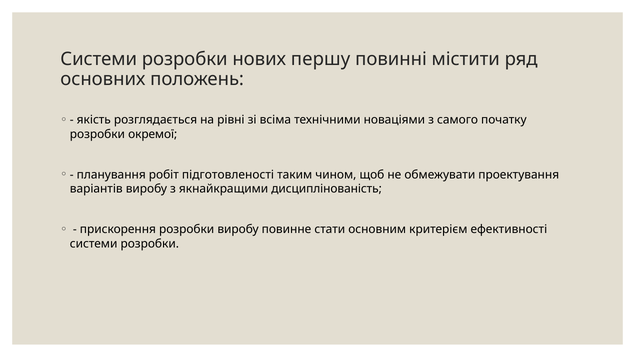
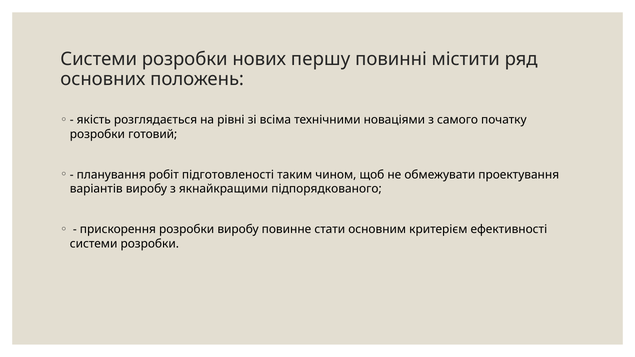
окремої: окремої -> готовий
дисциплінованість: дисциплінованість -> підпорядкованого
